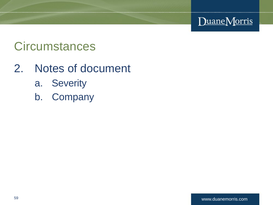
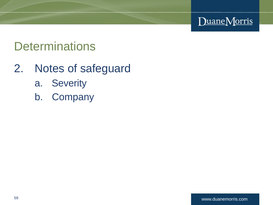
Circumstances: Circumstances -> Determinations
document: document -> safeguard
